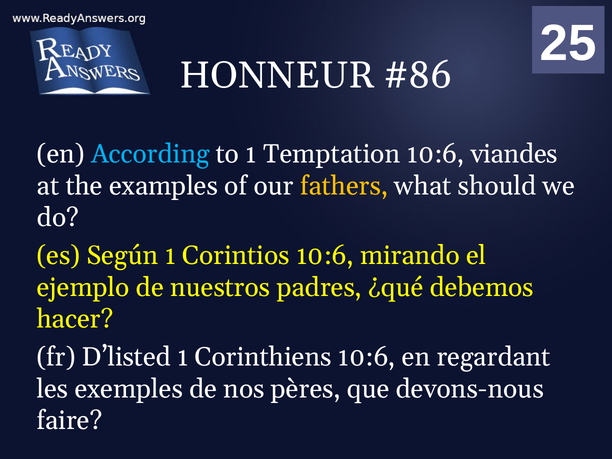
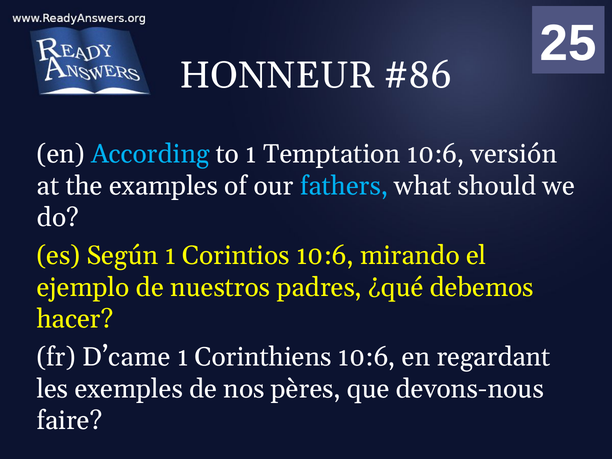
viandes: viandes -> versión
fathers colour: yellow -> light blue
D’listed: D’listed -> D’came
